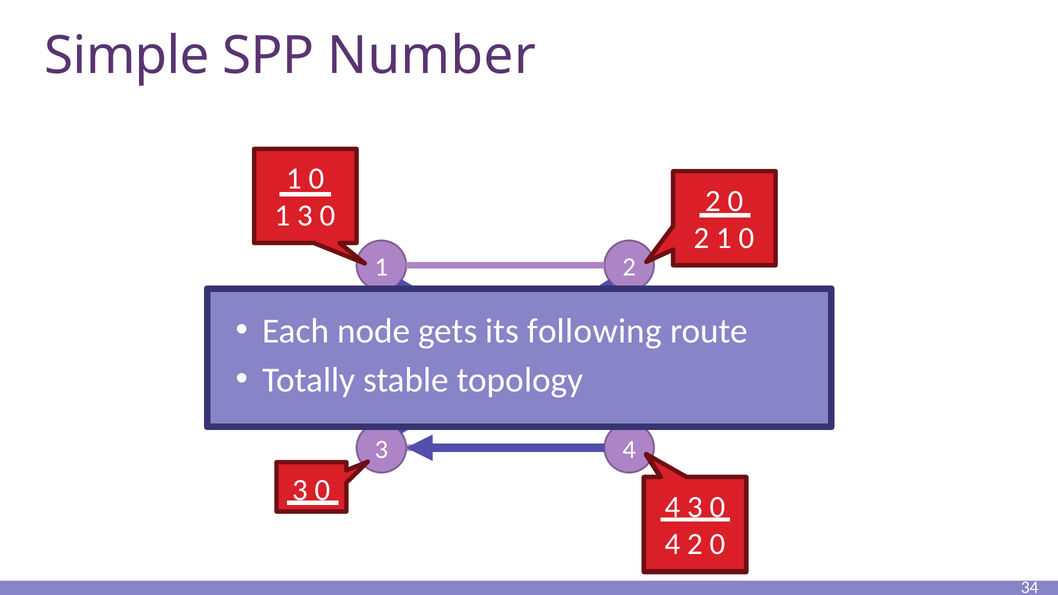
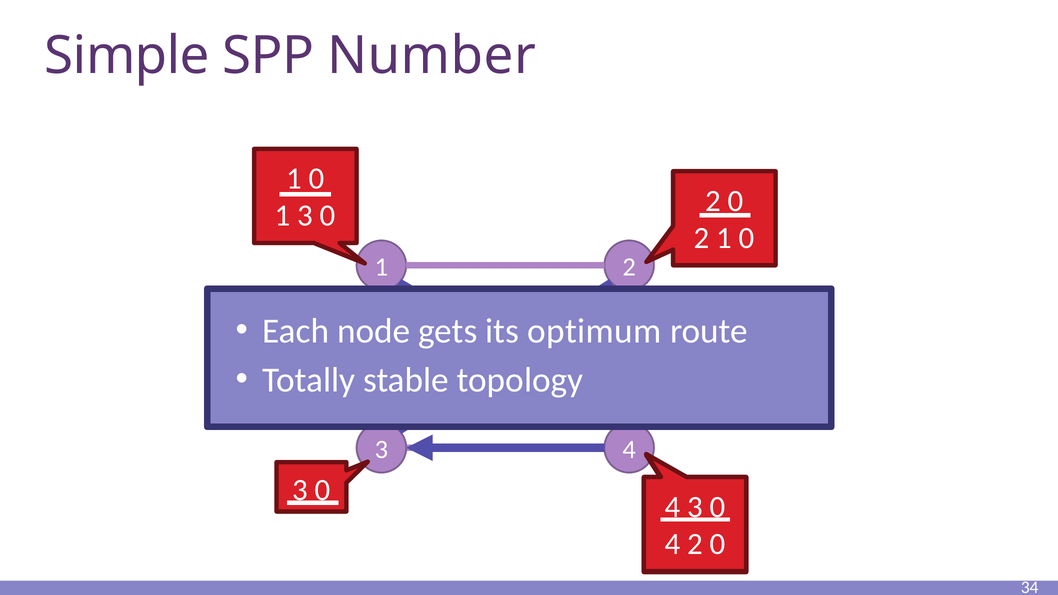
following: following -> optimum
